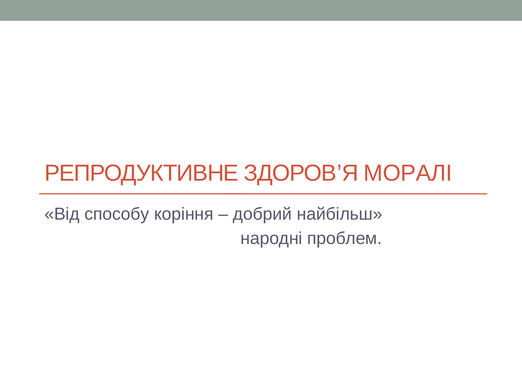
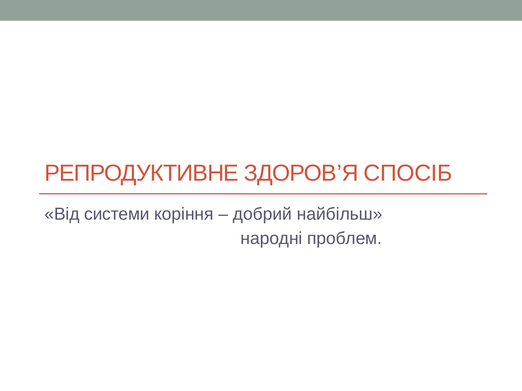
МОРАЛІ: МОРАЛІ -> СПОСІБ
способу: способу -> системи
